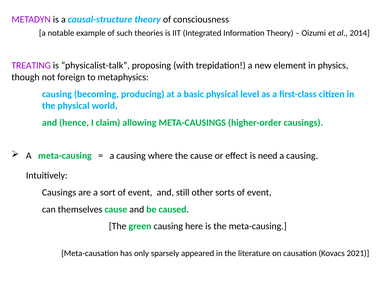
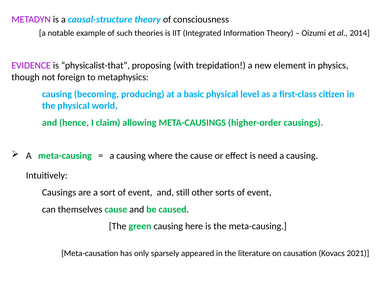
TREATING: TREATING -> EVIDENCE
physicalist-talk: physicalist-talk -> physicalist-that
